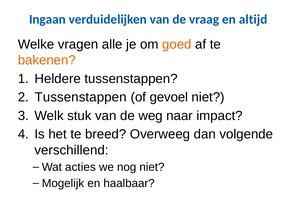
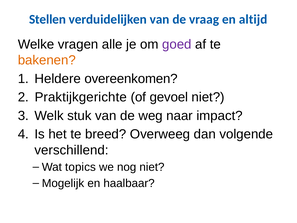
Ingaan: Ingaan -> Stellen
goed colour: orange -> purple
Heldere tussenstappen: tussenstappen -> overeenkomen
Tussenstappen at (81, 97): Tussenstappen -> Praktijkgerichte
acties: acties -> topics
